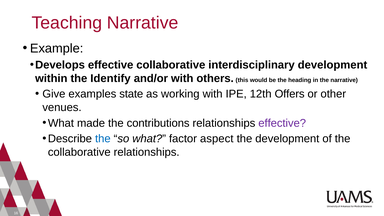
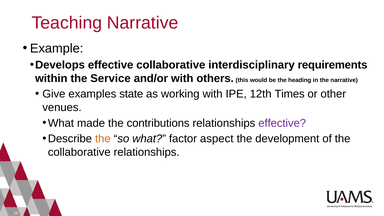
interdisciplinary development: development -> requirements
Identify: Identify -> Service
Offers: Offers -> Times
the at (103, 139) colour: blue -> orange
